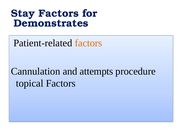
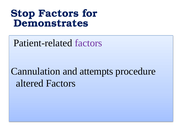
Stay: Stay -> Stop
factors at (88, 43) colour: orange -> purple
topical: topical -> altered
